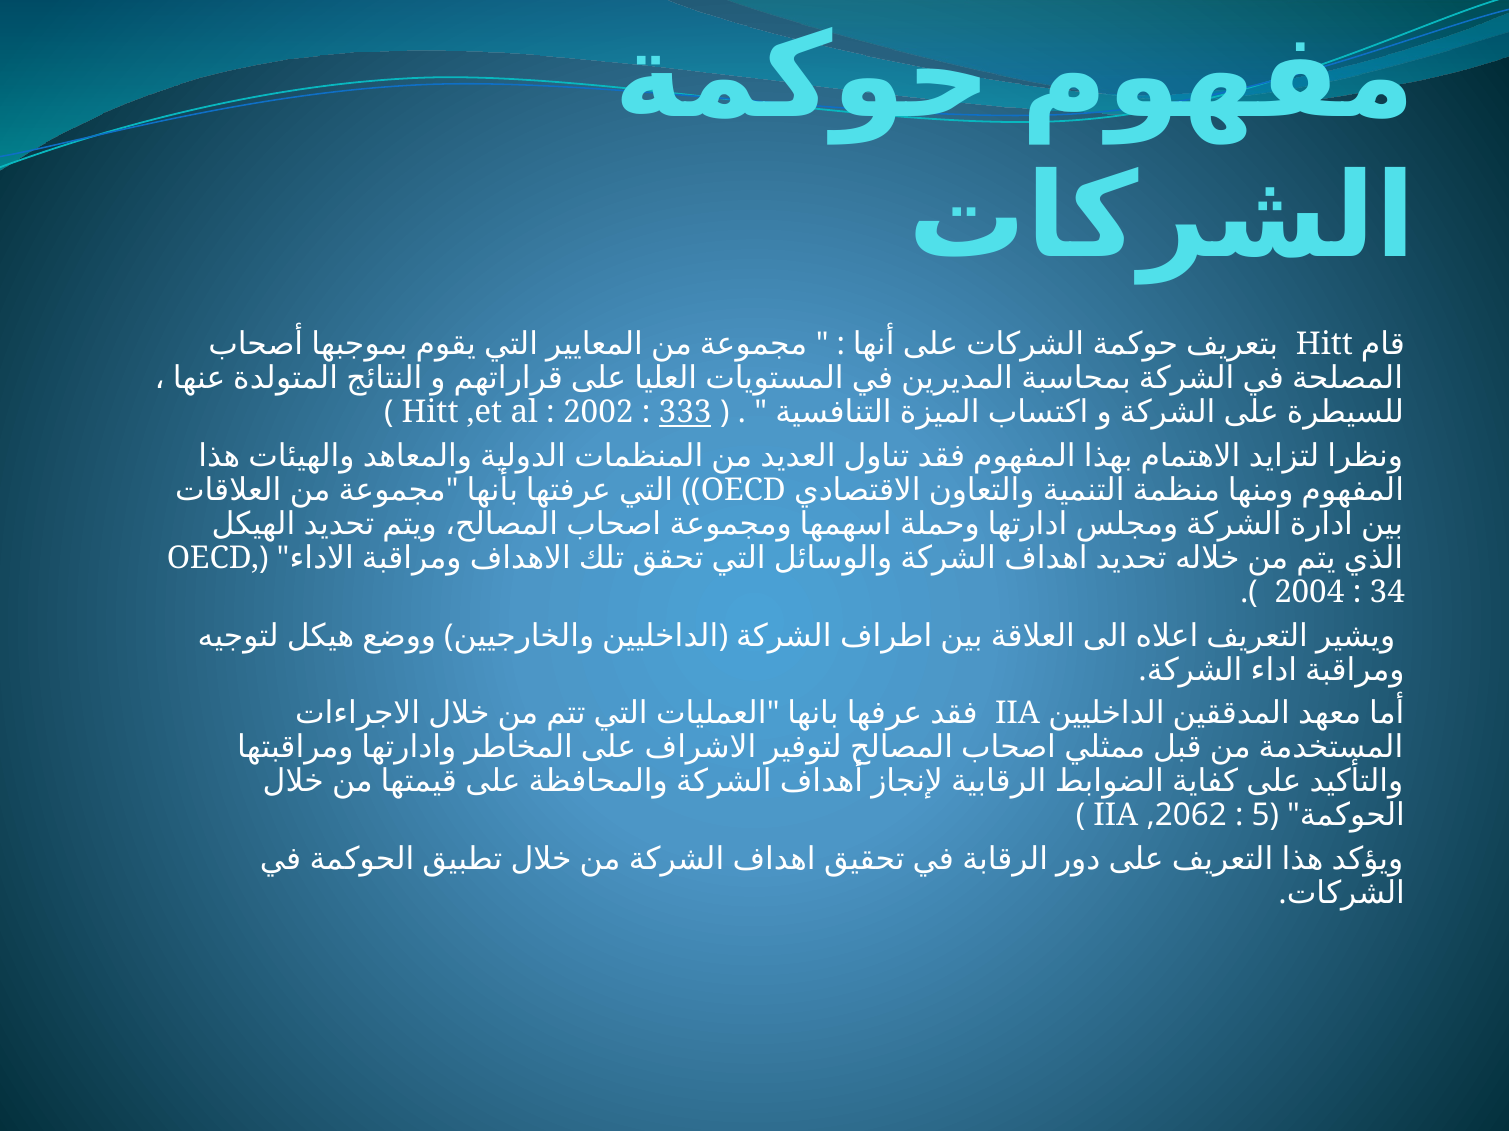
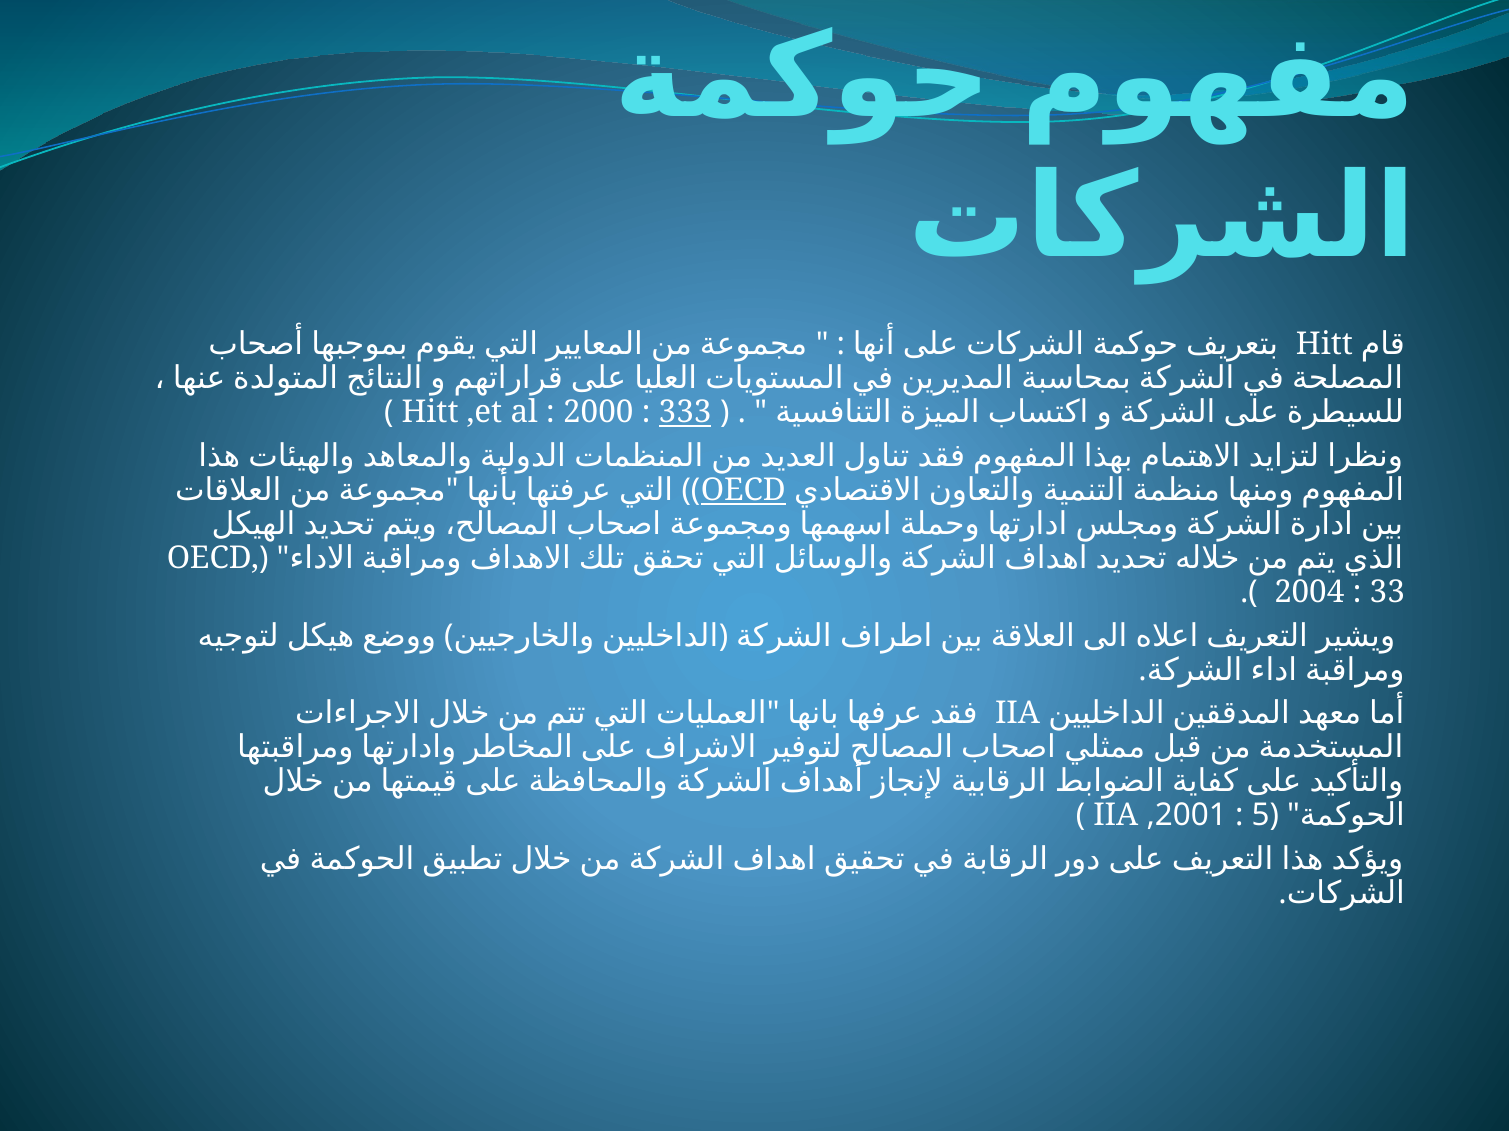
2002: 2002 -> 2000
OECD at (743, 491) underline: none -> present
34: 34 -> 33
2062: 2062 -> 2001
